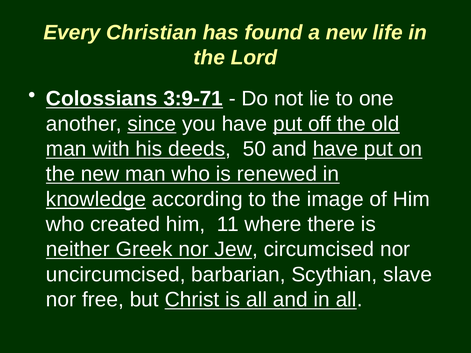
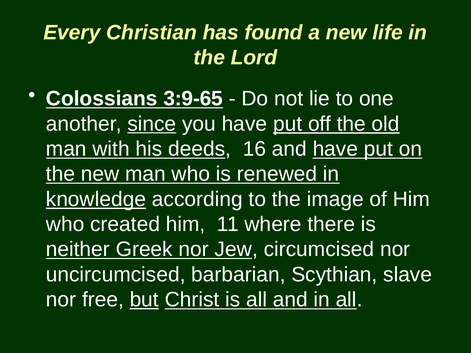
3:9-71: 3:9-71 -> 3:9-65
50: 50 -> 16
but underline: none -> present
